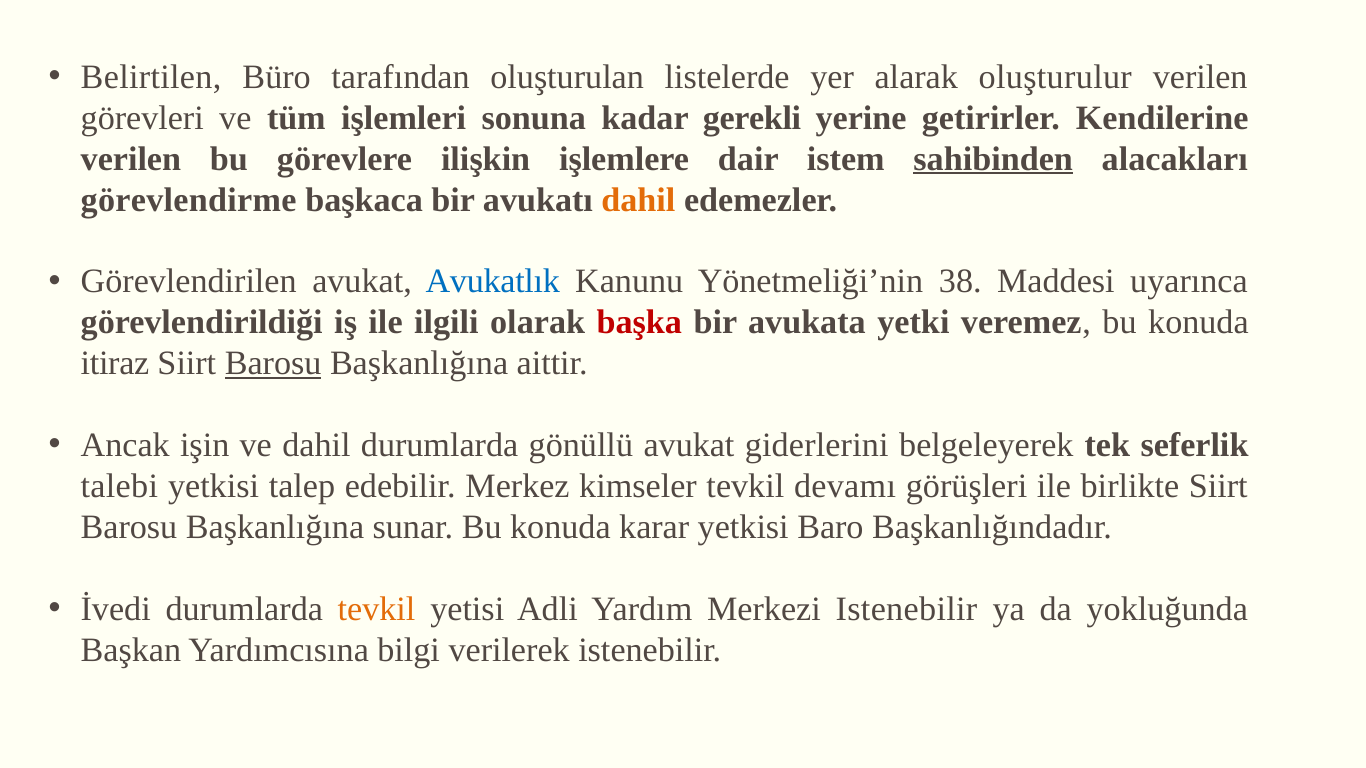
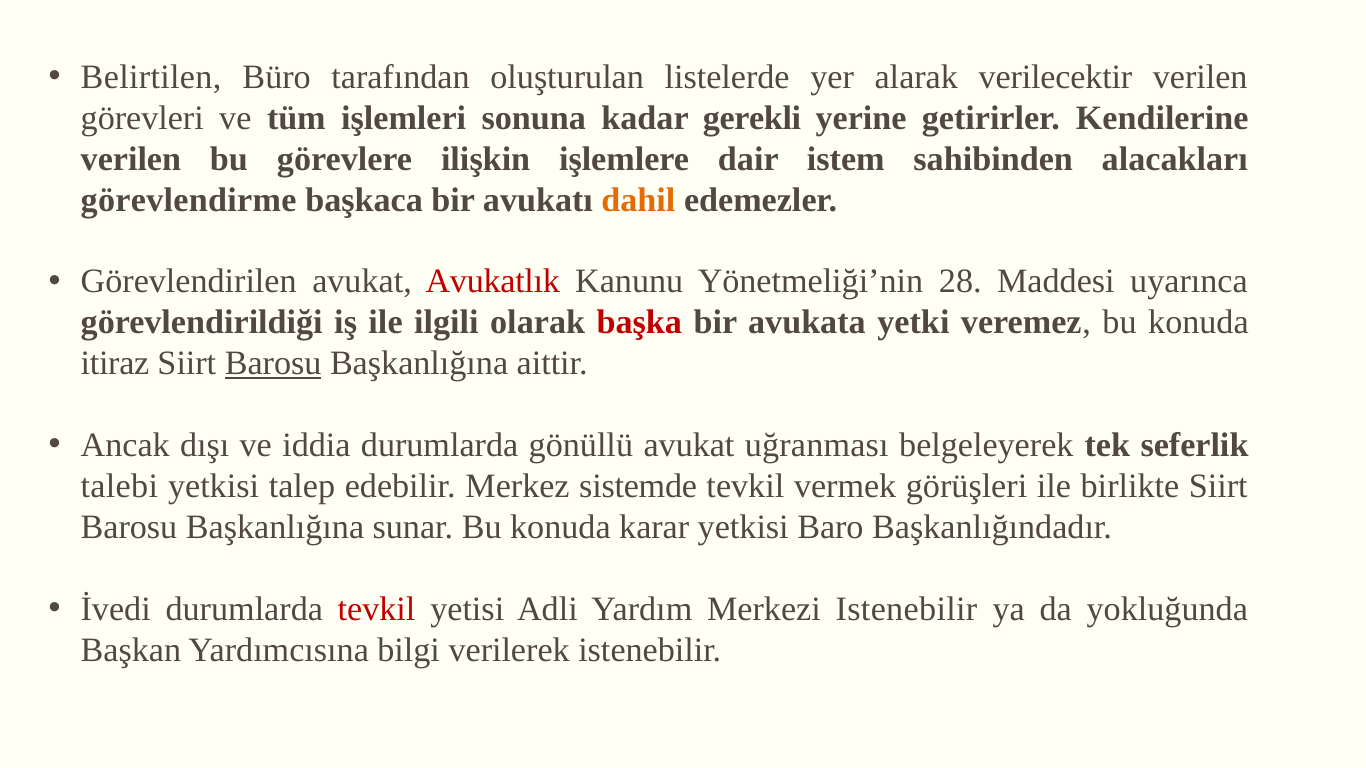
oluşturulur: oluşturulur -> verilecektir
sahibinden underline: present -> none
Avukatlık colour: blue -> red
38: 38 -> 28
işin: işin -> dışı
ve dahil: dahil -> iddia
giderlerini: giderlerini -> uğranması
kimseler: kimseler -> sistemde
devamı: devamı -> vermek
tevkil at (377, 610) colour: orange -> red
